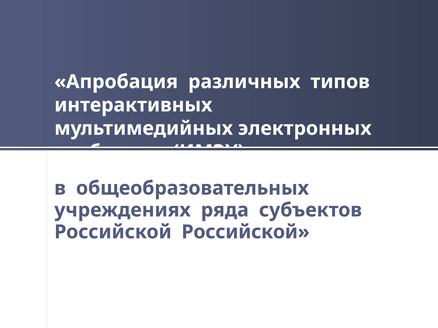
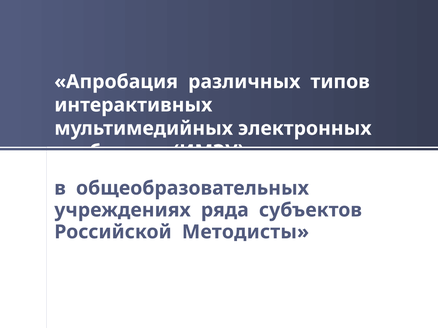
Российской Российской: Российской -> Методисты
